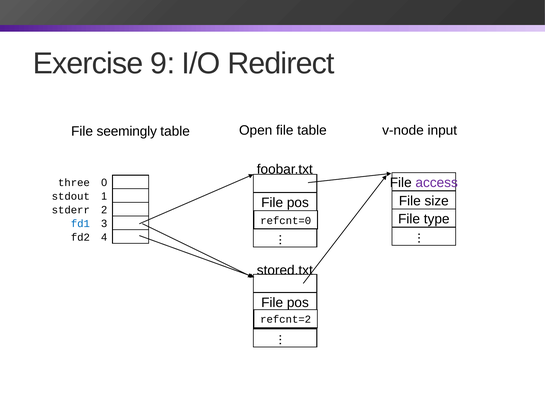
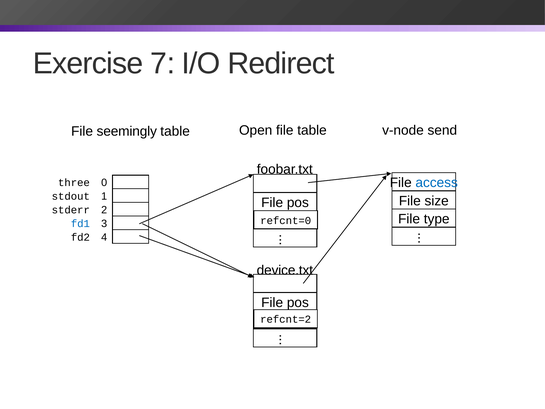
9: 9 -> 7
input: input -> send
access colour: purple -> blue
stored.txt: stored.txt -> device.txt
